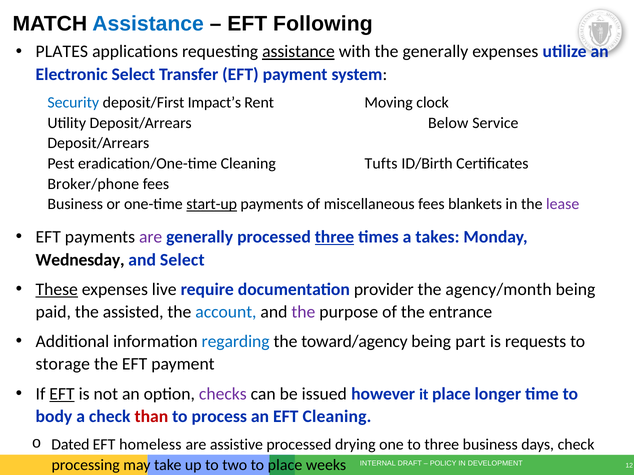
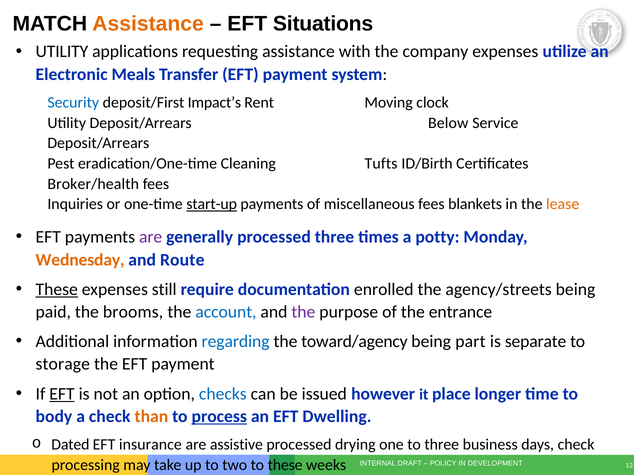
Assistance at (148, 24) colour: blue -> orange
Following: Following -> Situations
PLATES at (62, 52): PLATES -> UTILITY
assistance at (298, 52) underline: present -> none
the generally: generally -> company
Electronic Select: Select -> Meals
Broker/phone: Broker/phone -> Broker/health
Business at (75, 204): Business -> Inquiries
lease colour: purple -> orange
three at (334, 237) underline: present -> none
takes: takes -> potty
Wednesday colour: black -> orange
and Select: Select -> Route
live: live -> still
provider: provider -> enrolled
agency/month: agency/month -> agency/streets
assisted: assisted -> brooms
requests: requests -> separate
checks colour: purple -> blue
than colour: red -> orange
process underline: none -> present
EFT Cleaning: Cleaning -> Dwelling
homeless: homeless -> insurance
to place: place -> these
